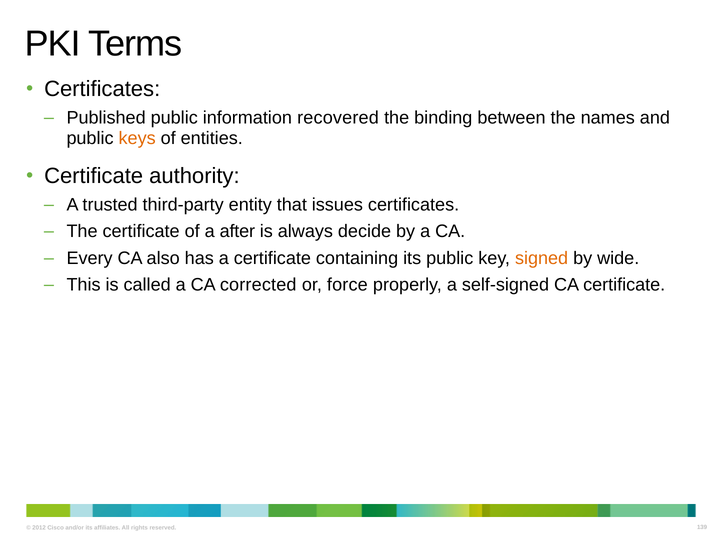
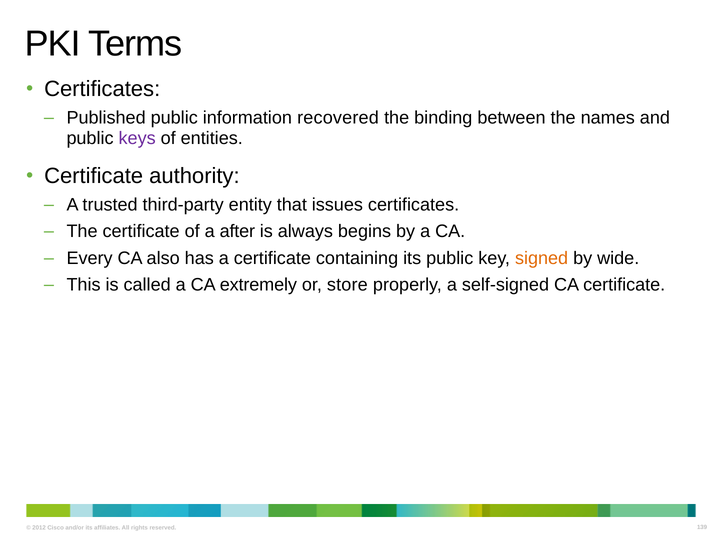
keys colour: orange -> purple
decide: decide -> begins
corrected: corrected -> extremely
force: force -> store
